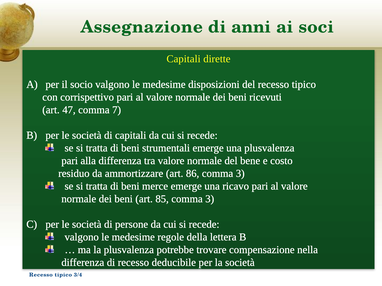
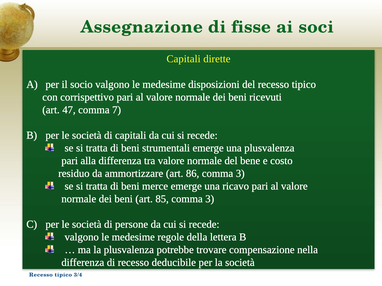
anni: anni -> fisse
